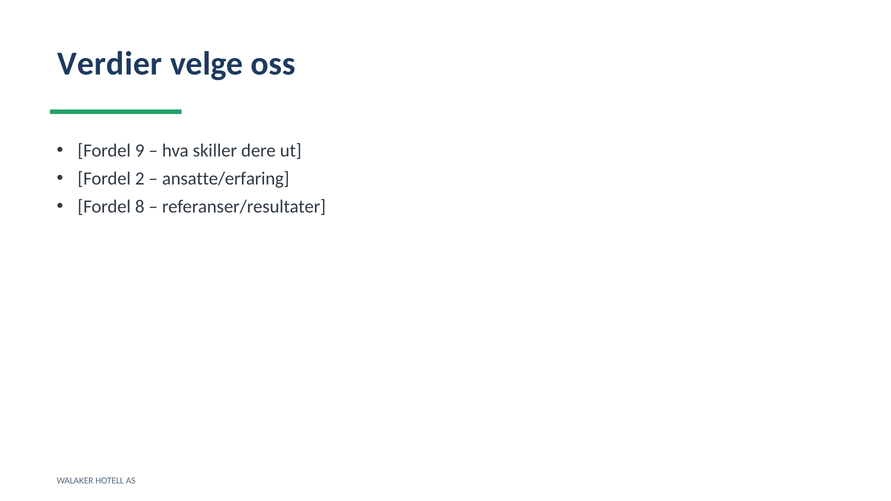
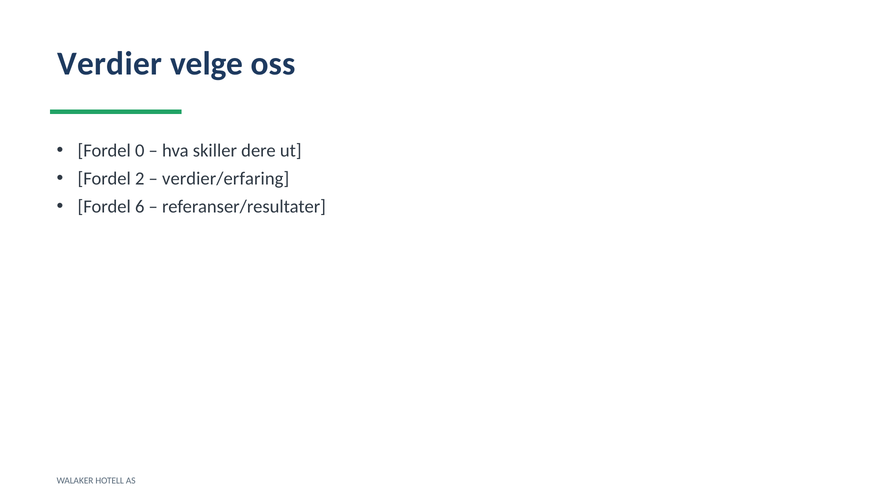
9: 9 -> 0
ansatte/erfaring: ansatte/erfaring -> verdier/erfaring
8: 8 -> 6
